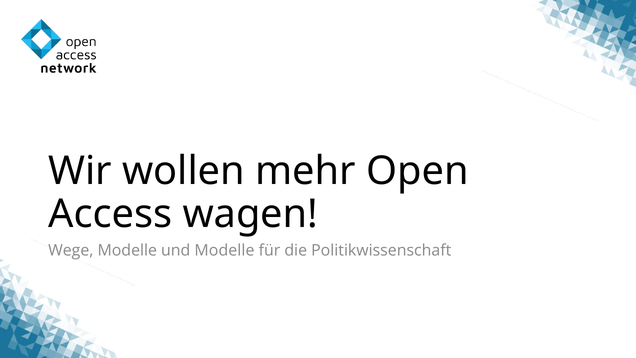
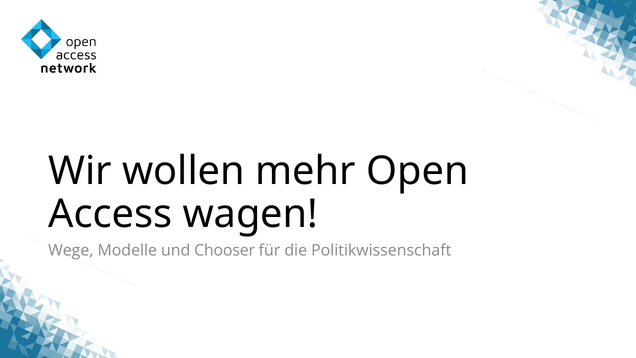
und Modelle: Modelle -> Chooser
